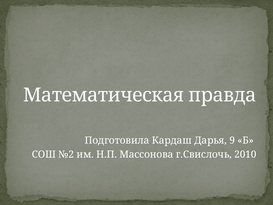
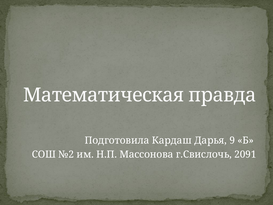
2010: 2010 -> 2091
